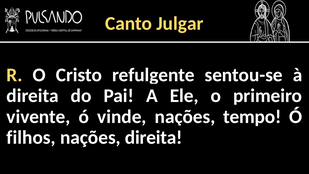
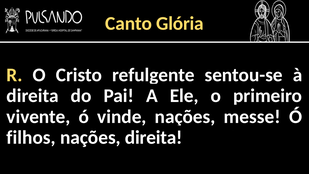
Julgar: Julgar -> Glória
tempo: tempo -> messe
